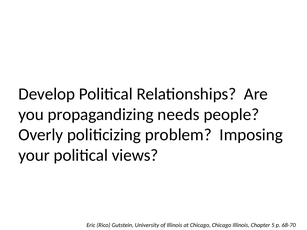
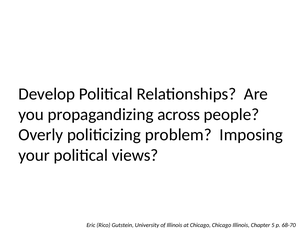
needs: needs -> across
